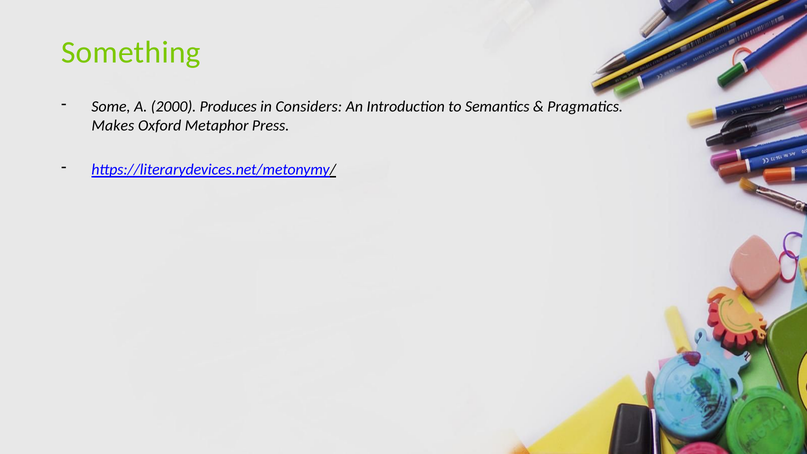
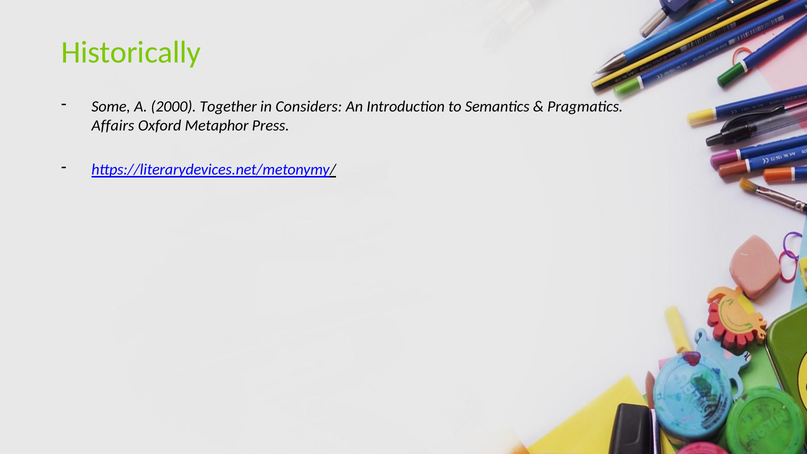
Something: Something -> Historically
Produces: Produces -> Together
Makes: Makes -> Affairs
